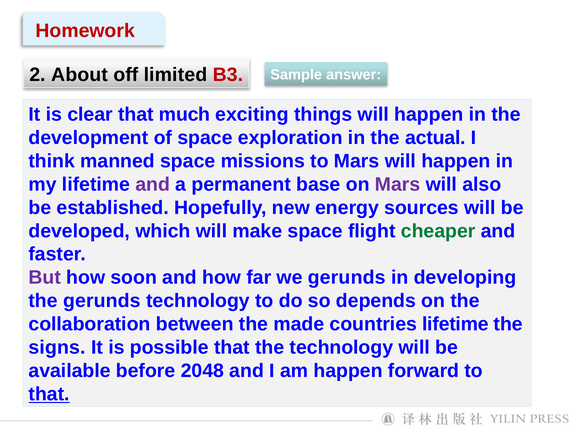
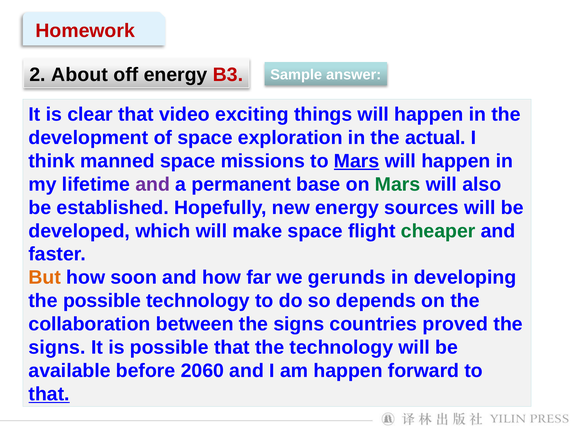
off limited: limited -> energy
much: much -> video
Mars at (357, 161) underline: none -> present
Mars at (398, 184) colour: purple -> green
But colour: purple -> orange
the gerunds: gerunds -> possible
between the made: made -> signs
countries lifetime: lifetime -> proved
2048: 2048 -> 2060
